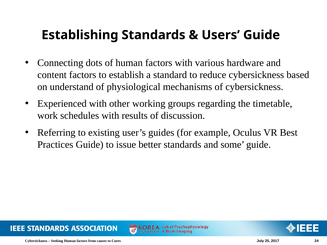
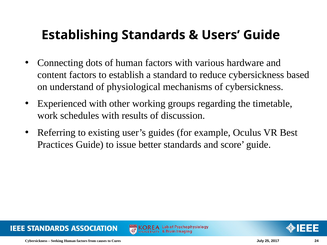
some: some -> score
